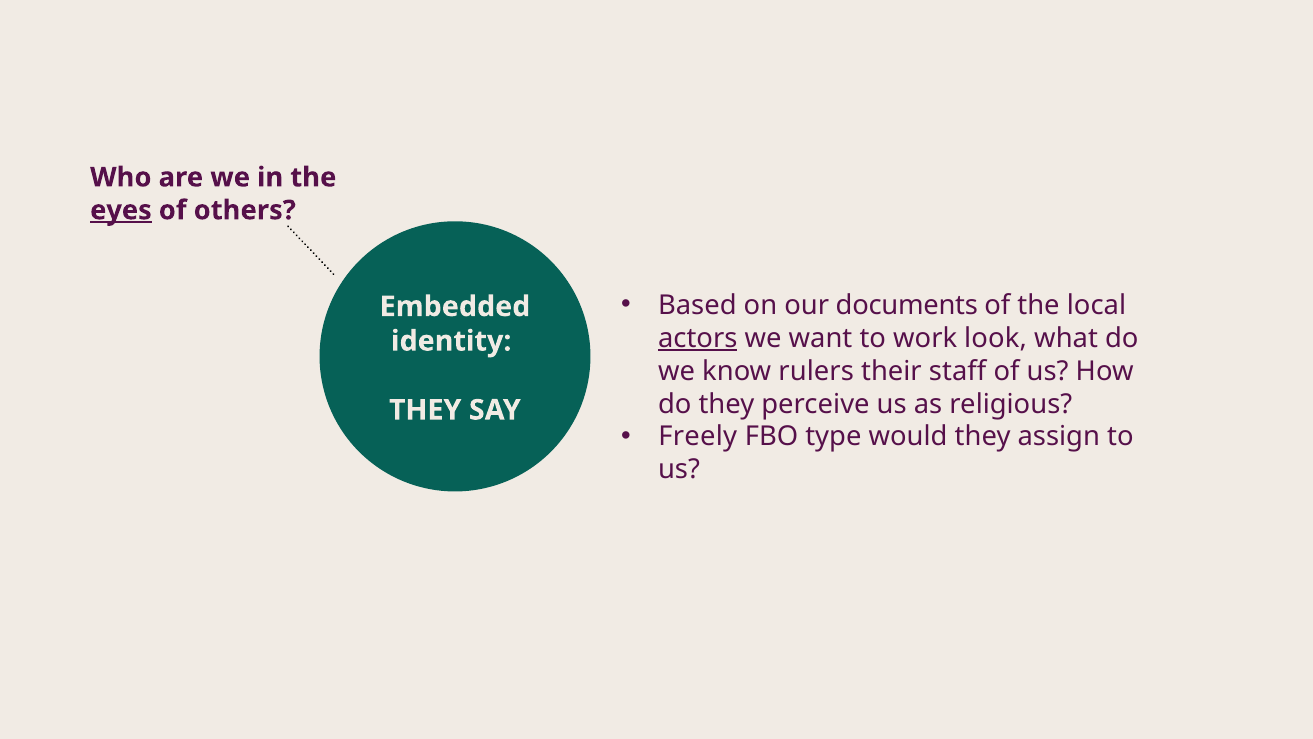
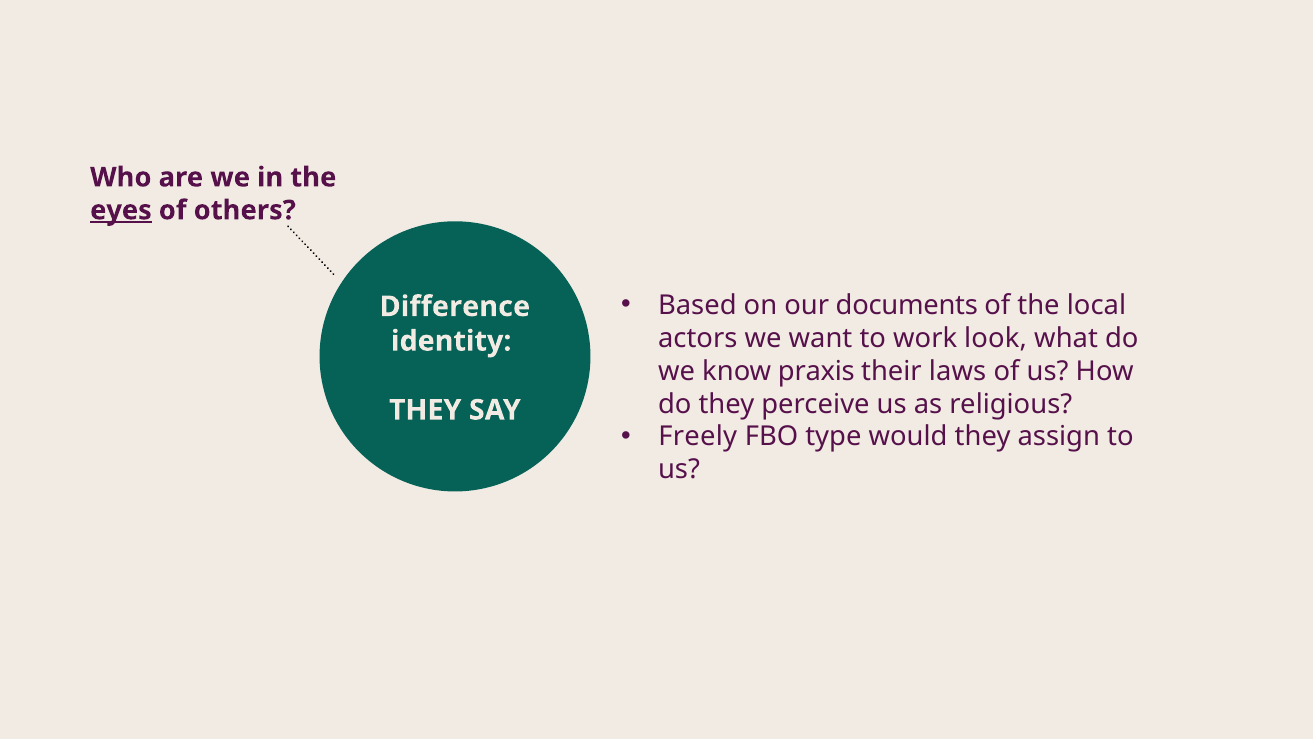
Embedded: Embedded -> Difference
actors underline: present -> none
rulers: rulers -> praxis
staff: staff -> laws
